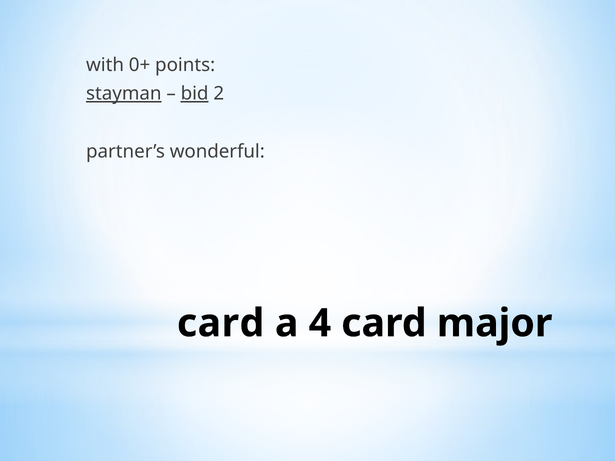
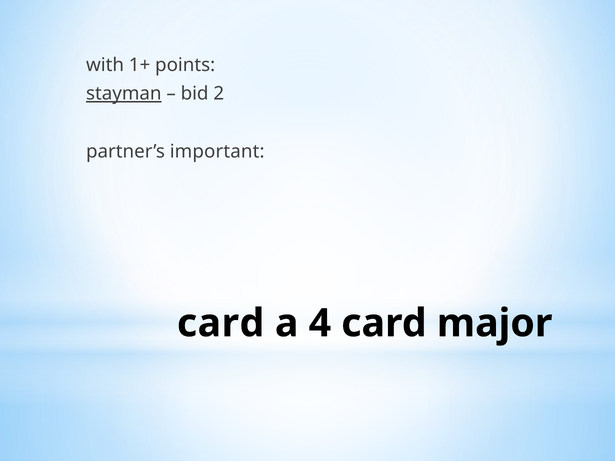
0+: 0+ -> 1+
bid underline: present -> none
wonderful: wonderful -> important
